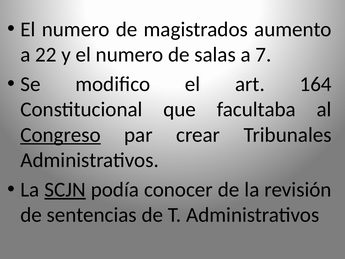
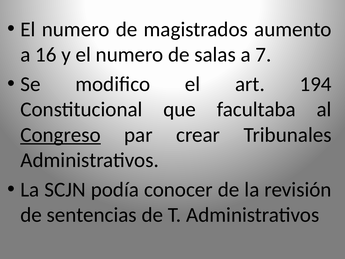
22: 22 -> 16
164: 164 -> 194
SCJN underline: present -> none
